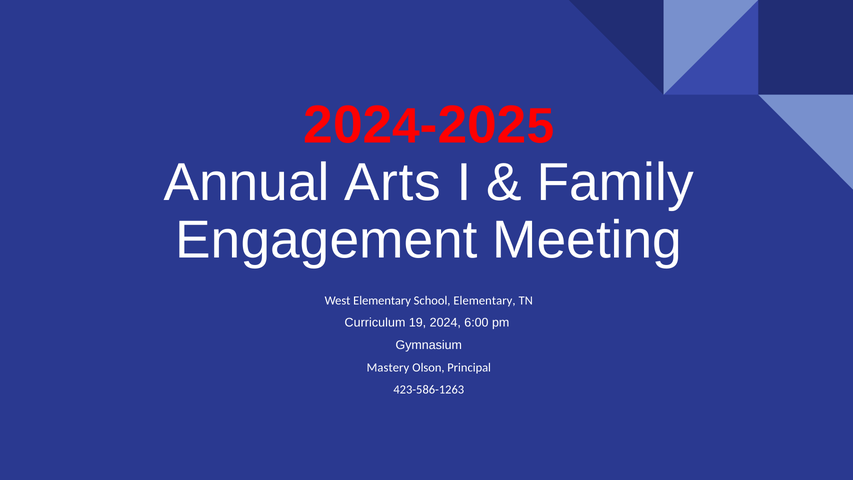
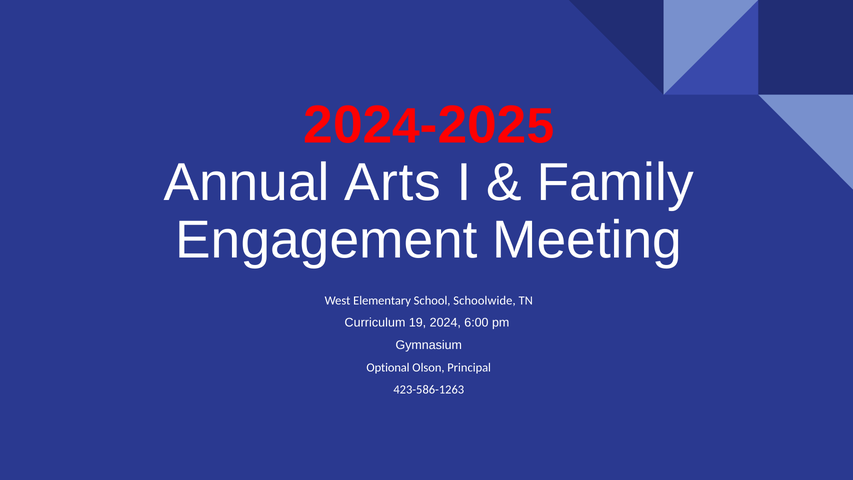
School Elementary: Elementary -> Schoolwide
Mastery: Mastery -> Optional
